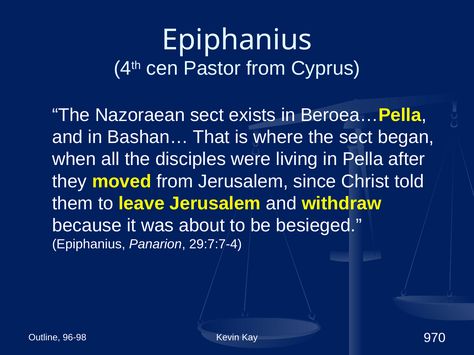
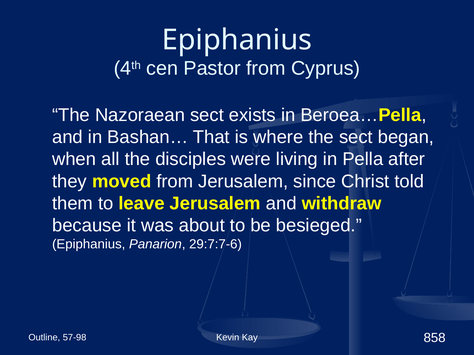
29:7:7-4: 29:7:7-4 -> 29:7:7-6
96-98: 96-98 -> 57-98
970: 970 -> 858
